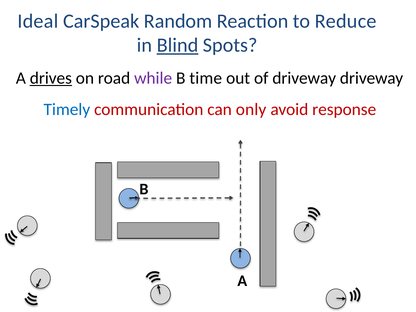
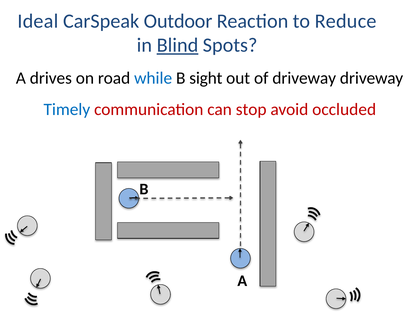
Random: Random -> Outdoor
drives underline: present -> none
while colour: purple -> blue
time: time -> sight
only: only -> stop
response: response -> occluded
